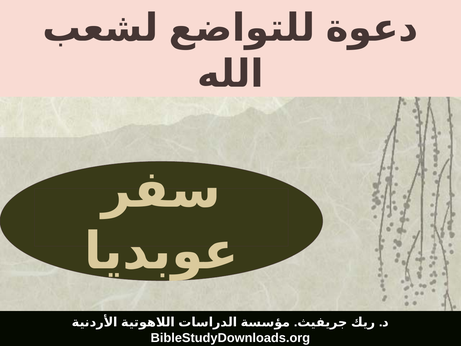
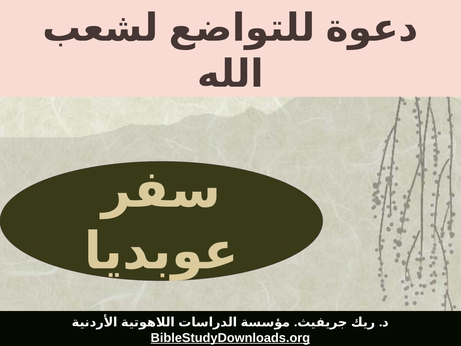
BibleStudyDownloads.org underline: none -> present
